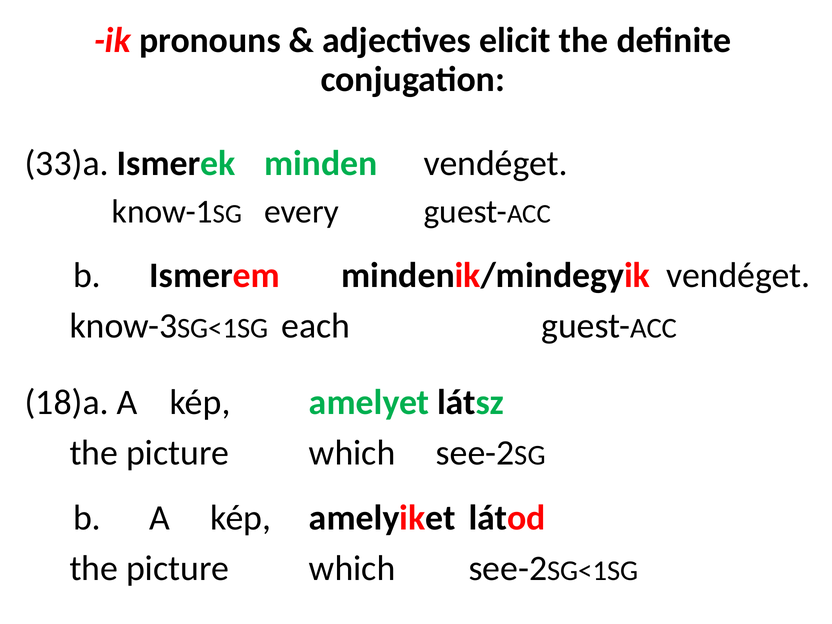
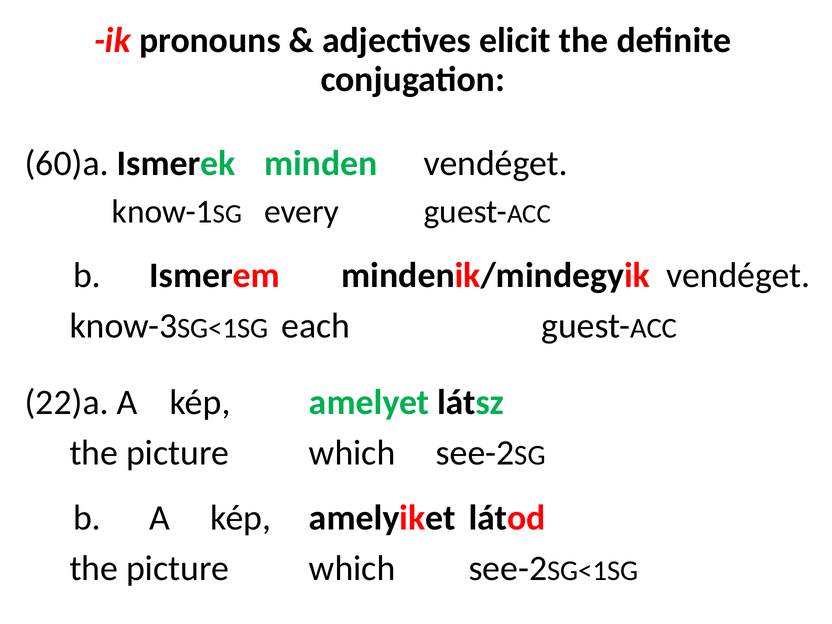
33)a: 33)a -> 60)a
18)a: 18)a -> 22)a
